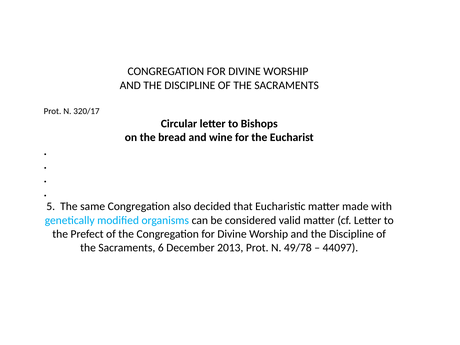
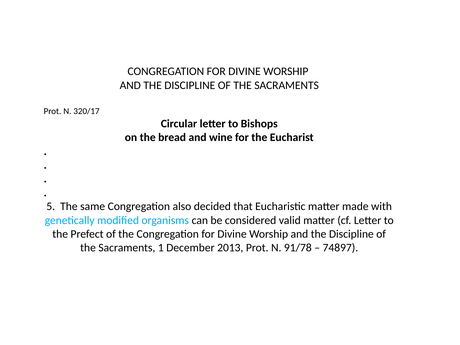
6: 6 -> 1
49/78: 49/78 -> 91/78
44097: 44097 -> 74897
